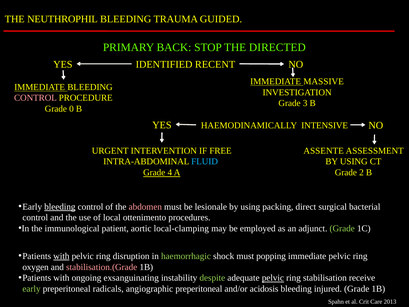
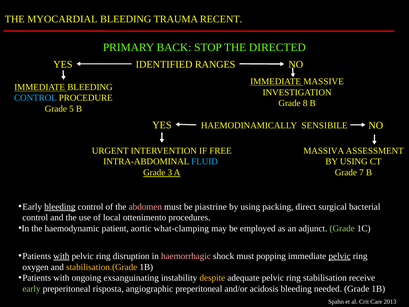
NEUTHROPHIL: NEUTHROPHIL -> MYOCARDIAL
GUIDED: GUIDED -> RECENT
RECENT: RECENT -> RANGES
CONTROL at (35, 98) colour: pink -> light blue
3: 3 -> 8
0: 0 -> 5
INTENSIVE: INTENSIVE -> SENSIBILE
ASSENTE: ASSENTE -> MASSIVA
4: 4 -> 3
2: 2 -> 7
lesionale: lesionale -> piastrine
immunological: immunological -> haemodynamic
local-clamping: local-clamping -> what-clamping
haemorrhagic colour: light green -> pink
pelvic at (340, 256) underline: none -> present
stabilisation.(Grade colour: pink -> yellow
despite colour: light green -> yellow
pelvic at (273, 278) underline: present -> none
radicals: radicals -> risposta
injured: injured -> needed
